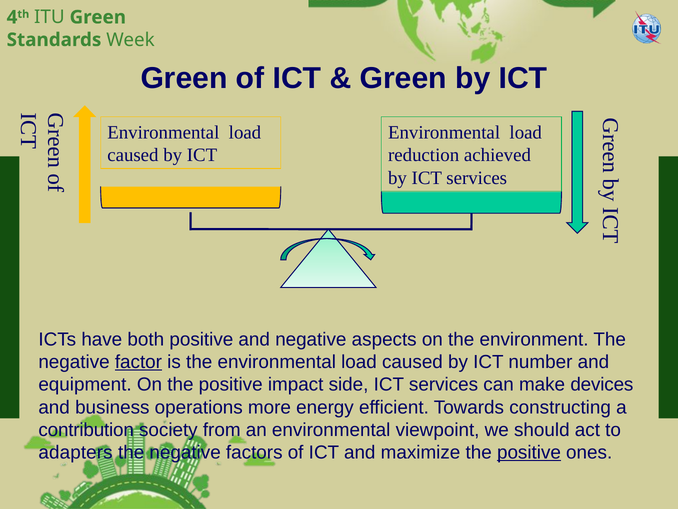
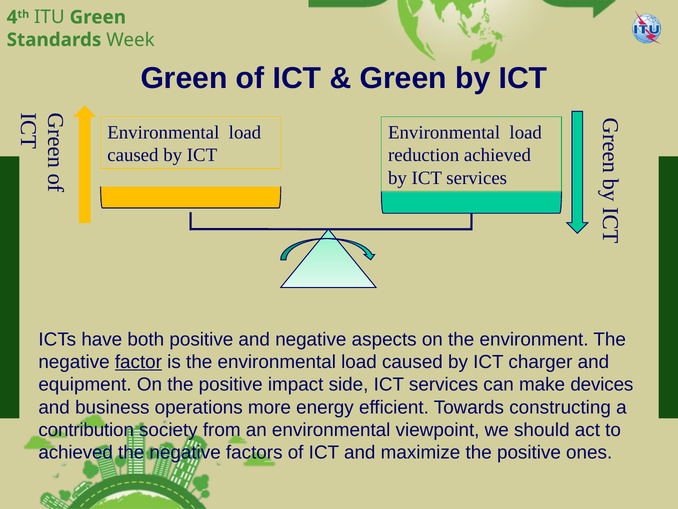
number: number -> charger
adapters at (76, 452): adapters -> achieved
positive at (529, 452) underline: present -> none
